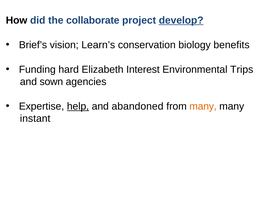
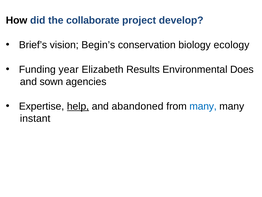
develop underline: present -> none
Learn’s: Learn’s -> Begin’s
benefits: benefits -> ecology
hard: hard -> year
Interest: Interest -> Results
Trips: Trips -> Does
many at (203, 106) colour: orange -> blue
